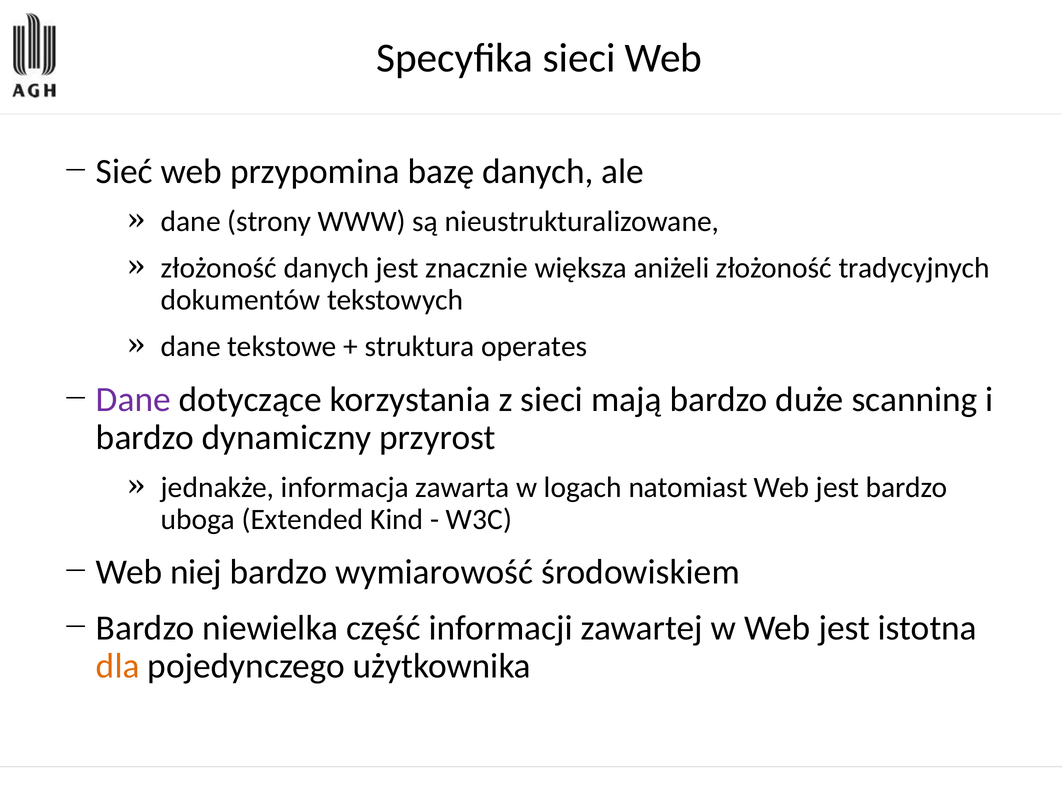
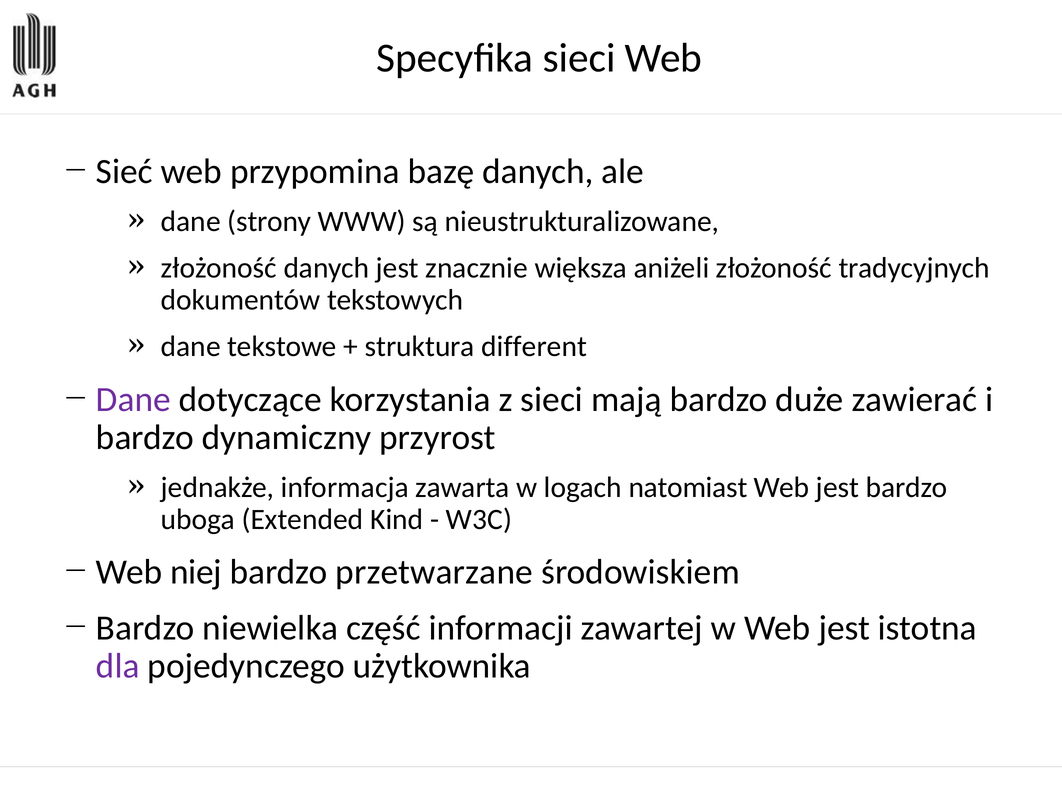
operates: operates -> different
scanning: scanning -> zawierać
wymiarowość: wymiarowość -> przetwarzane
dla colour: orange -> purple
